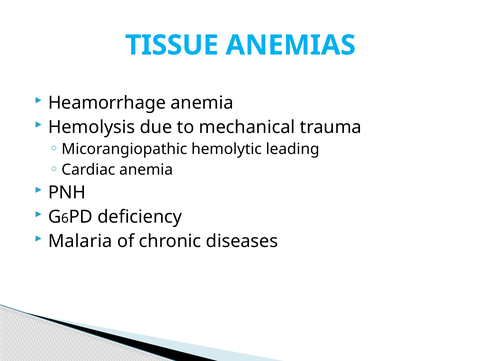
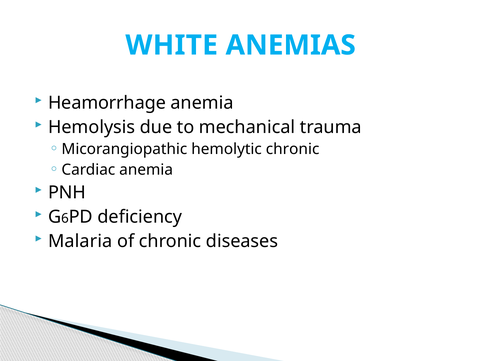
TISSUE: TISSUE -> WHITE
hemolytic leading: leading -> chronic
